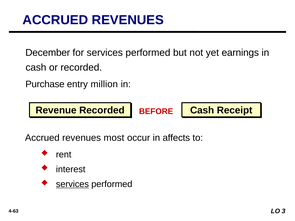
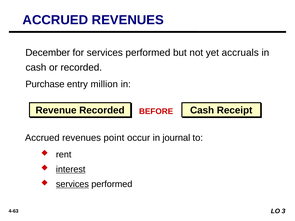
earnings: earnings -> accruals
most: most -> point
affects: affects -> journal
interest underline: none -> present
